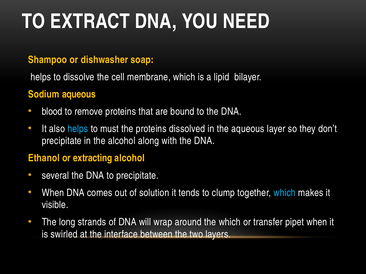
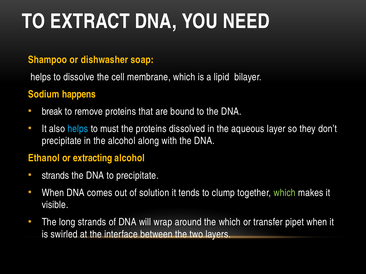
Sodium aqueous: aqueous -> happens
blood: blood -> break
several at (55, 176): several -> strands
which at (285, 193) colour: light blue -> light green
